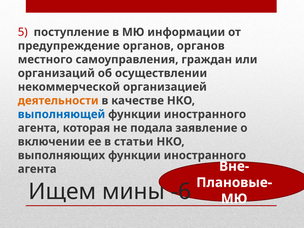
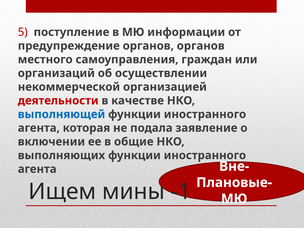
деятельности colour: orange -> red
статьи: статьи -> общие
-6: -6 -> -1
